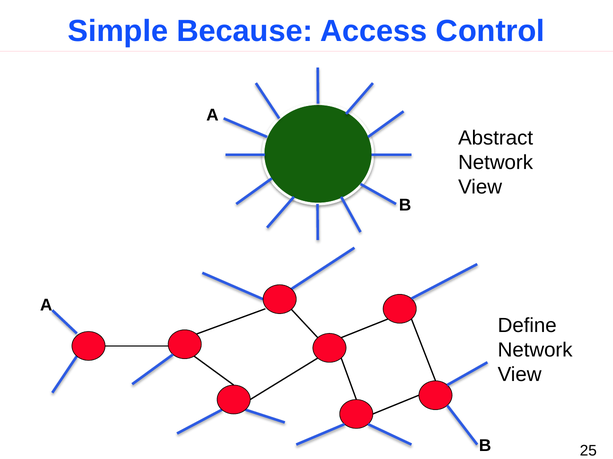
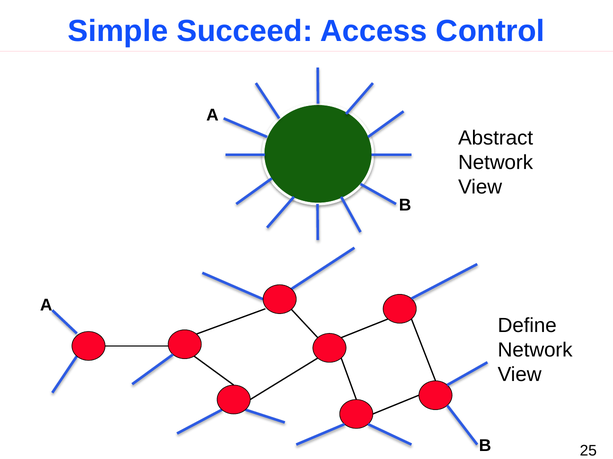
Because: Because -> Succeed
